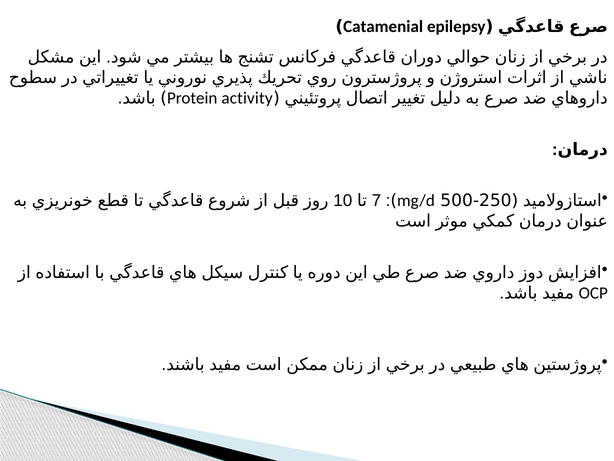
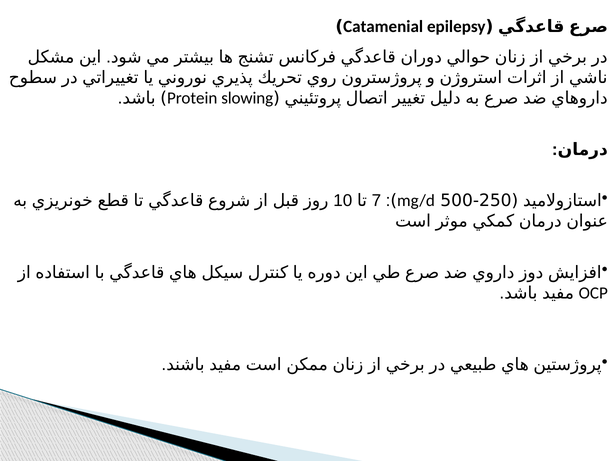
activity: activity -> slowing
